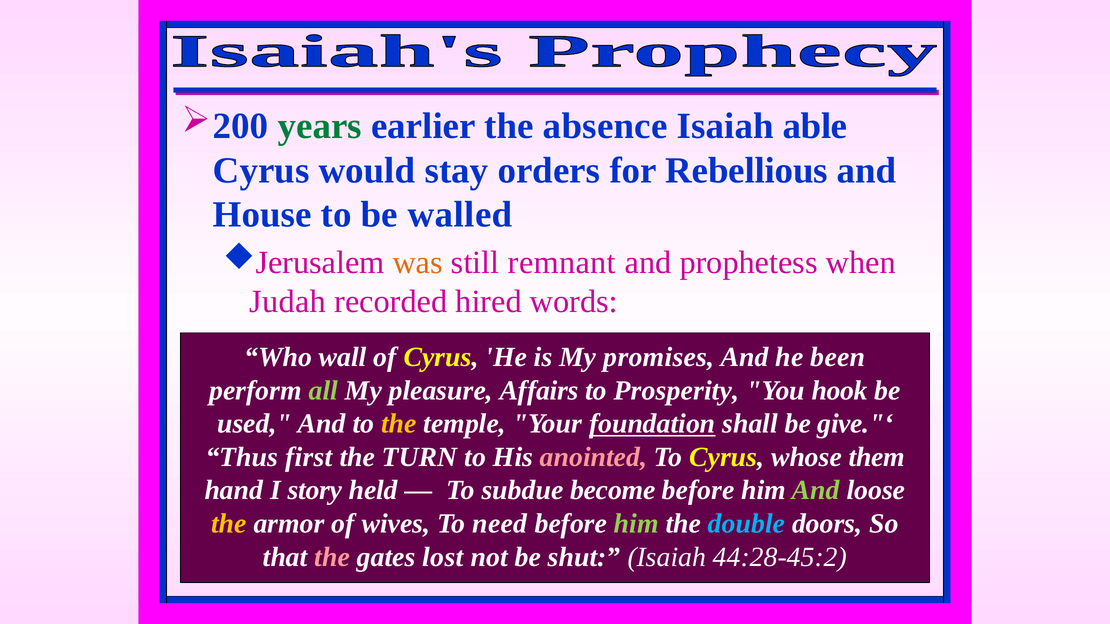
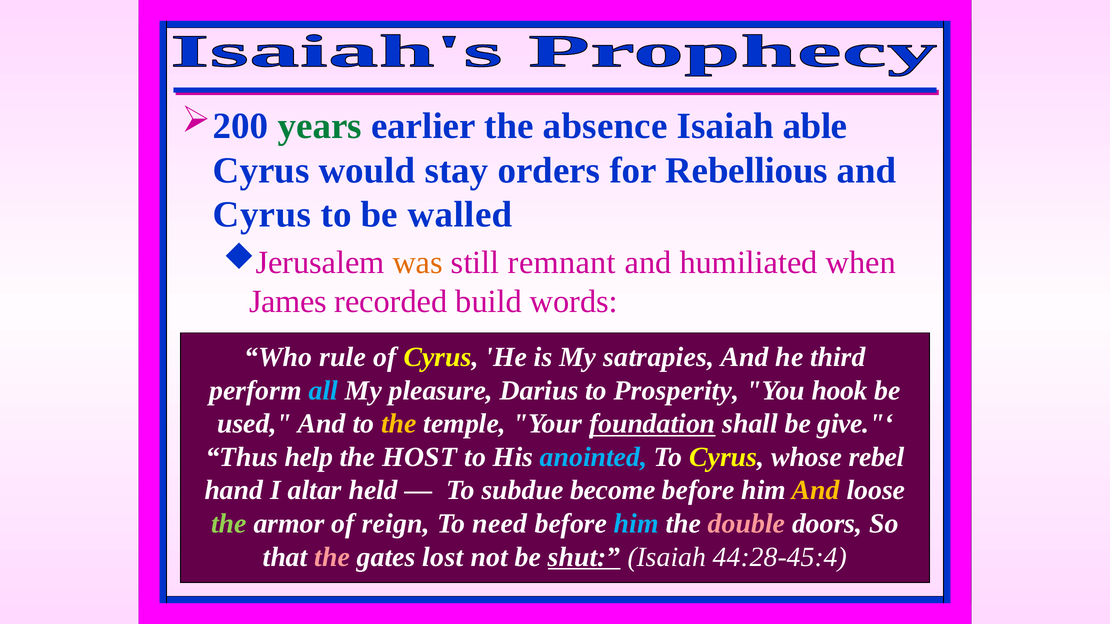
House at (262, 215): House -> Cyrus
prophetess: prophetess -> humiliated
Judah: Judah -> James
hired: hired -> build
wall: wall -> rule
promises: promises -> satrapies
been: been -> third
all colour: light green -> light blue
Affairs: Affairs -> Darius
first: first -> help
TURN: TURN -> HOST
anointed colour: pink -> light blue
them: them -> rebel
story: story -> altar
And at (816, 491) colour: light green -> yellow
the at (229, 524) colour: yellow -> light green
wives: wives -> reign
him at (636, 524) colour: light green -> light blue
double colour: light blue -> pink
shut underline: none -> present
44:28-45:2: 44:28-45:2 -> 44:28-45:4
